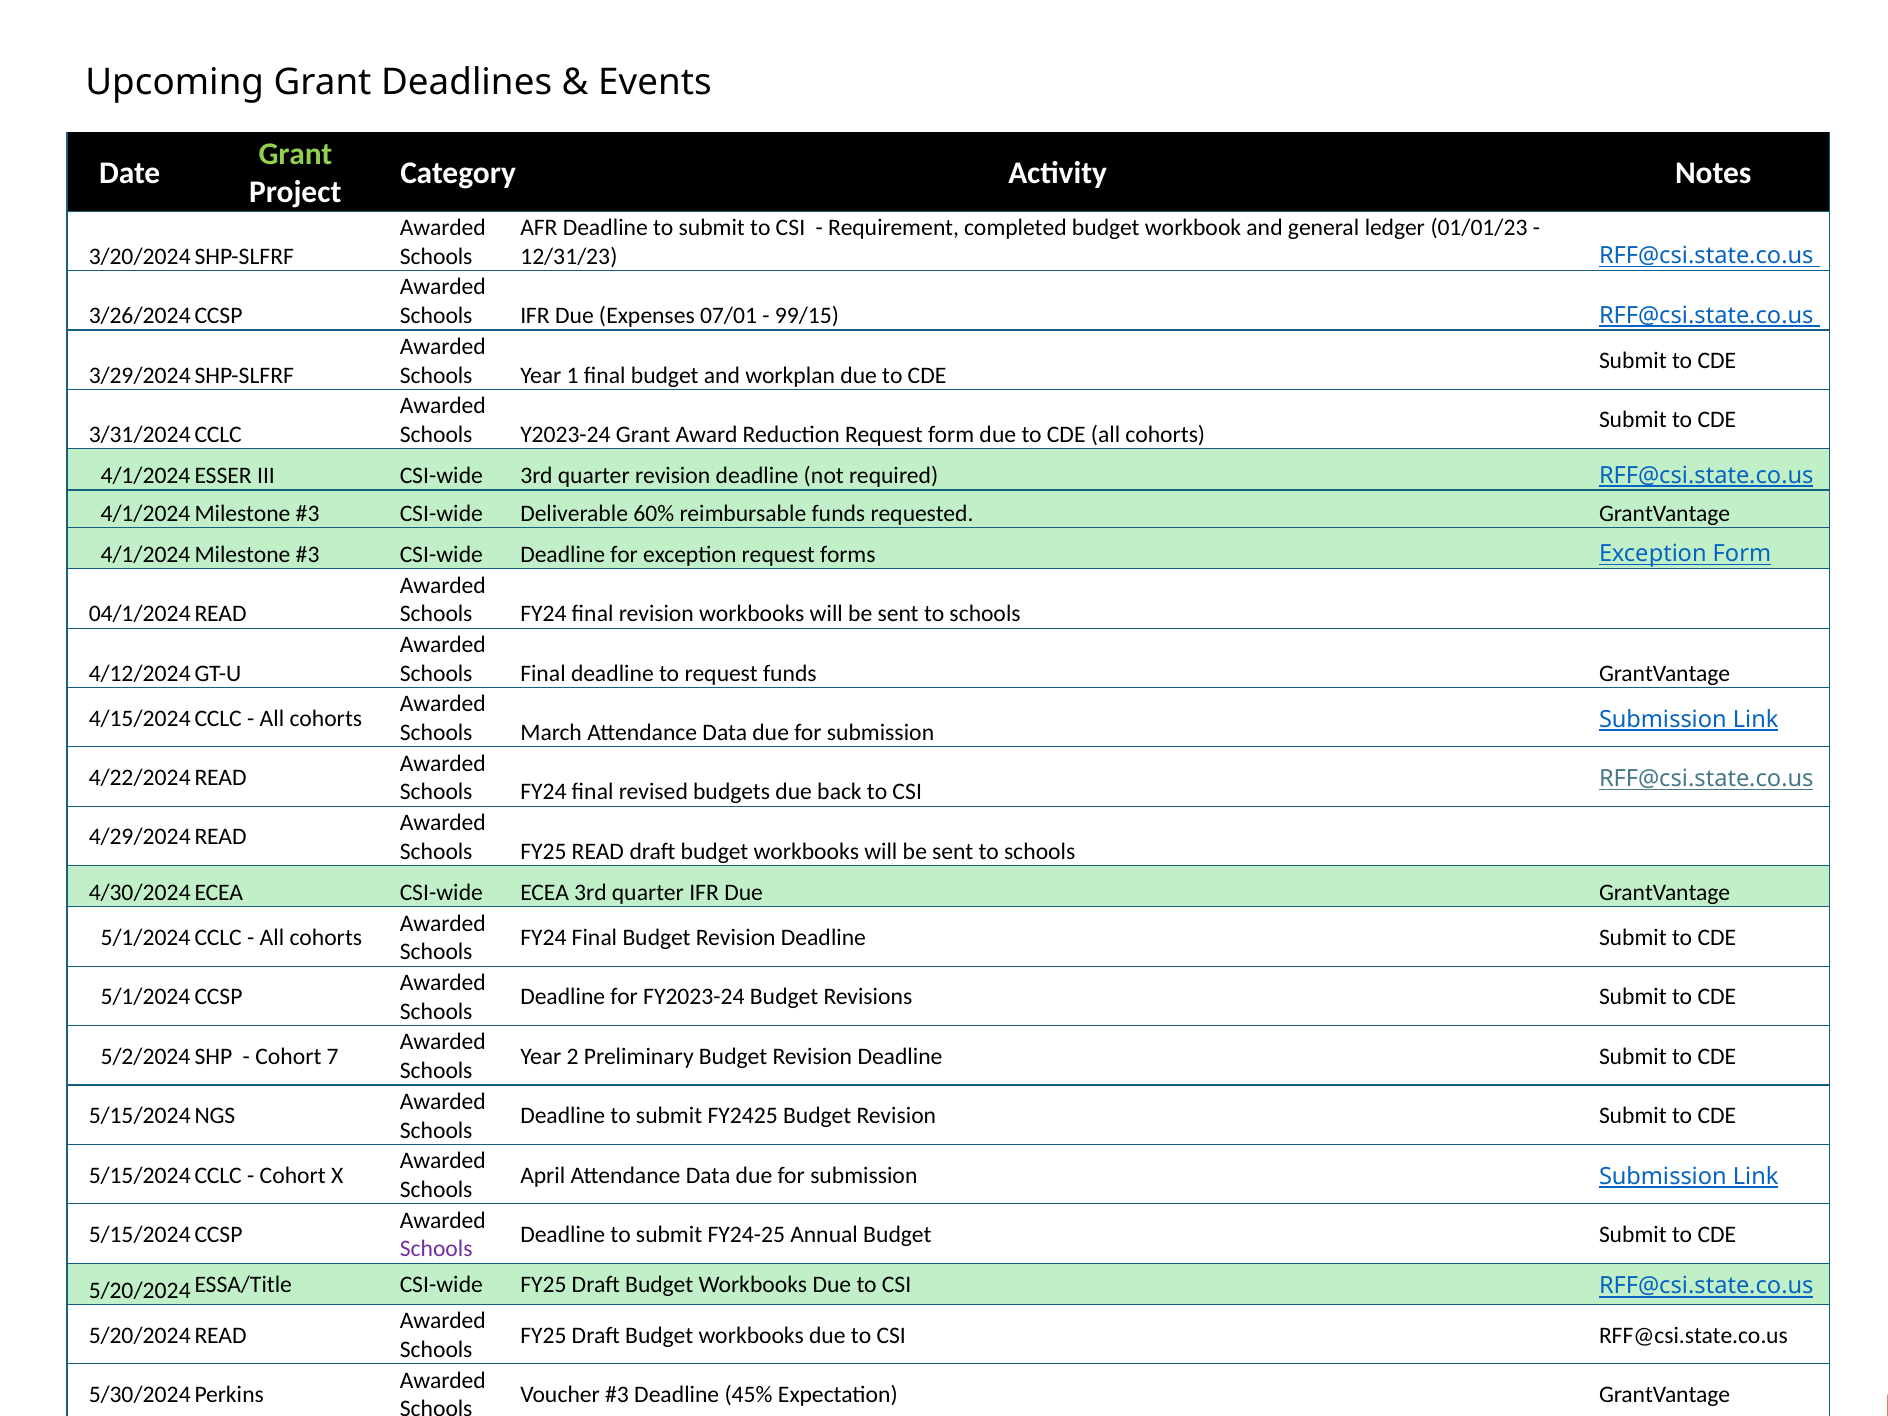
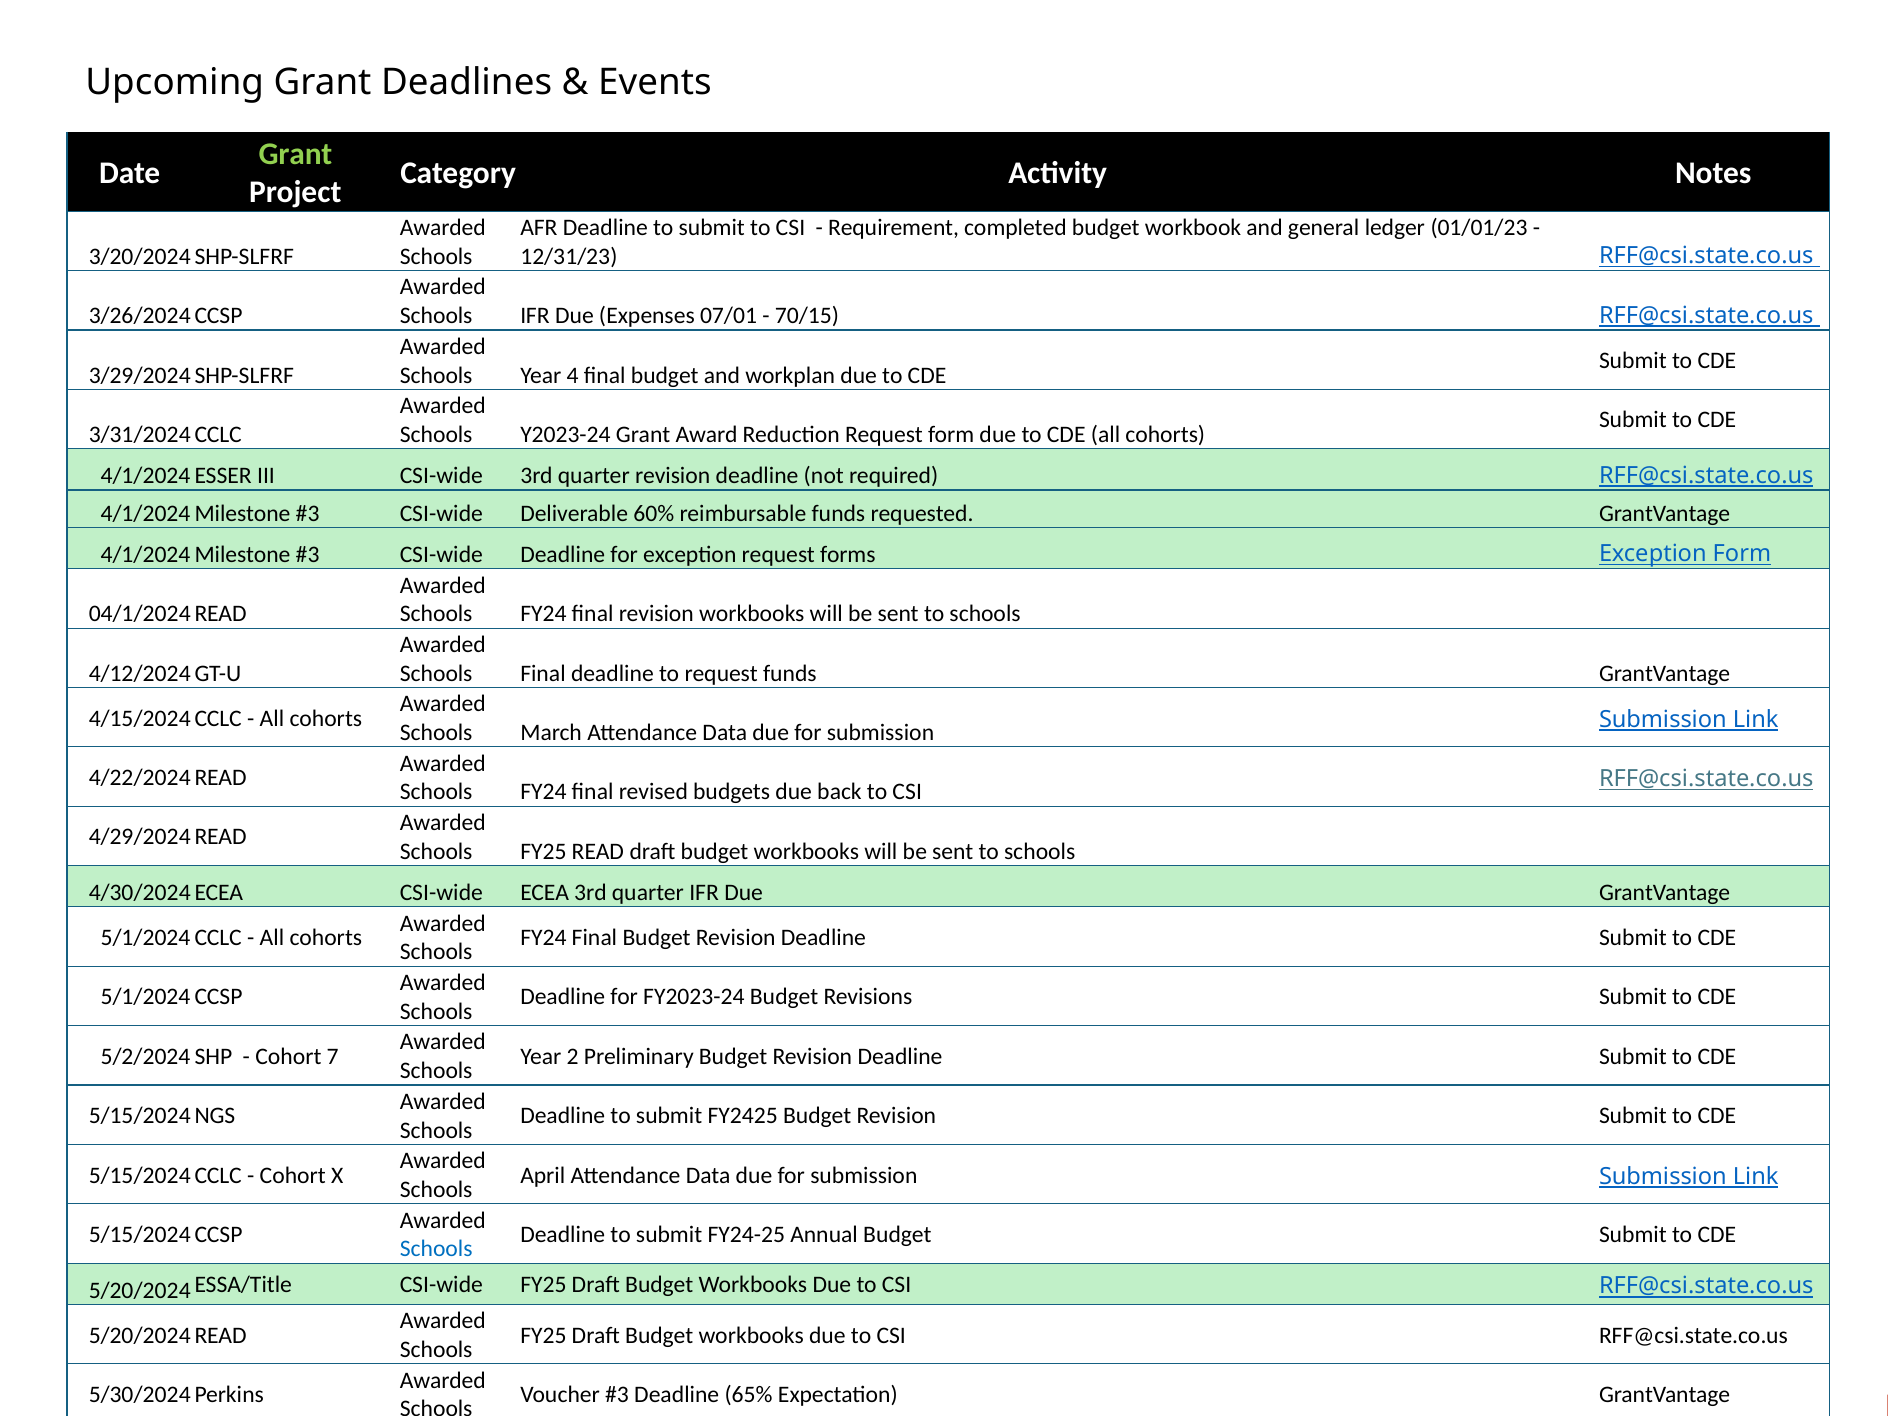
99/15: 99/15 -> 70/15
1: 1 -> 4
Schools at (436, 1249) colour: purple -> blue
45%: 45% -> 65%
